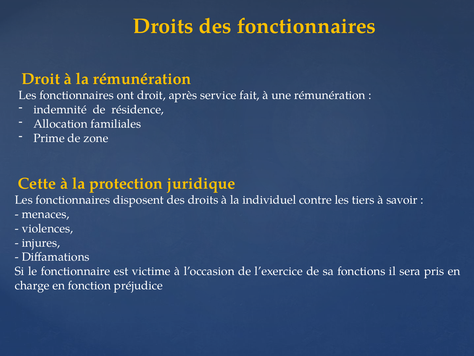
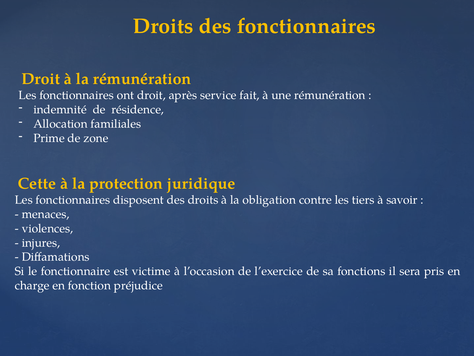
individuel: individuel -> obligation
